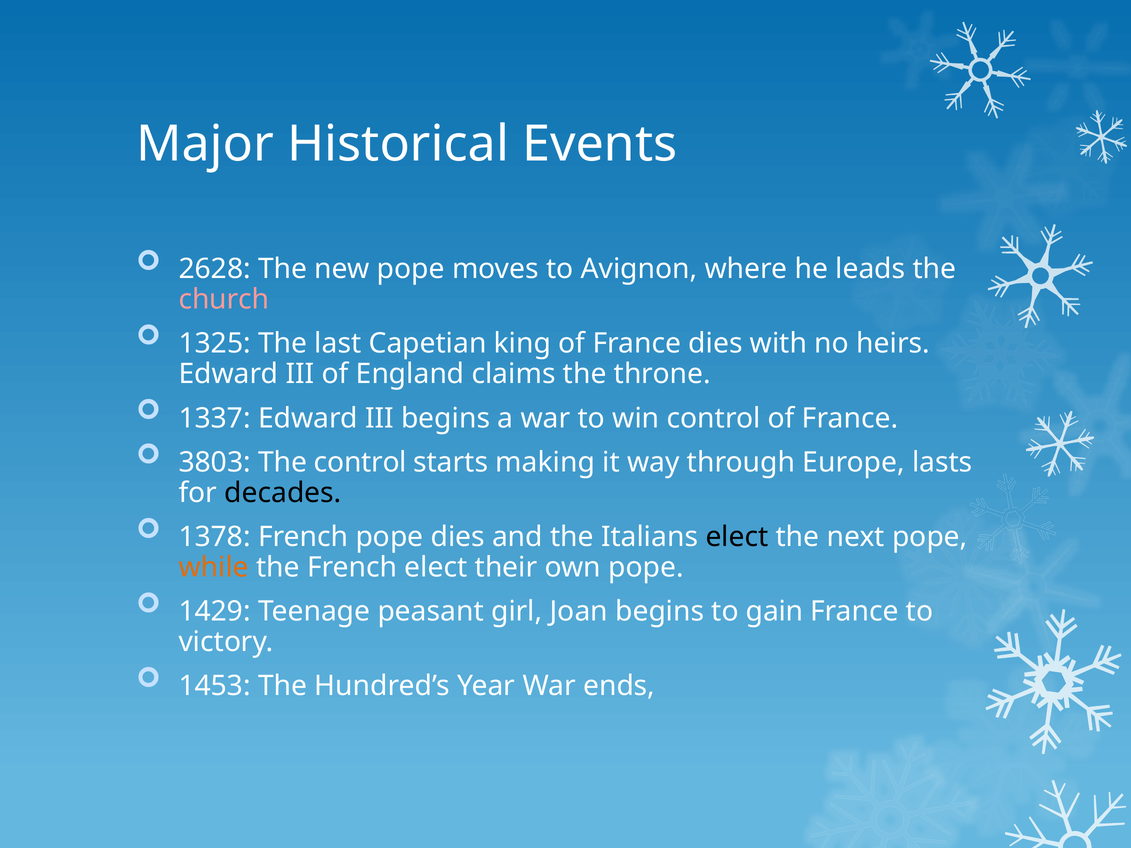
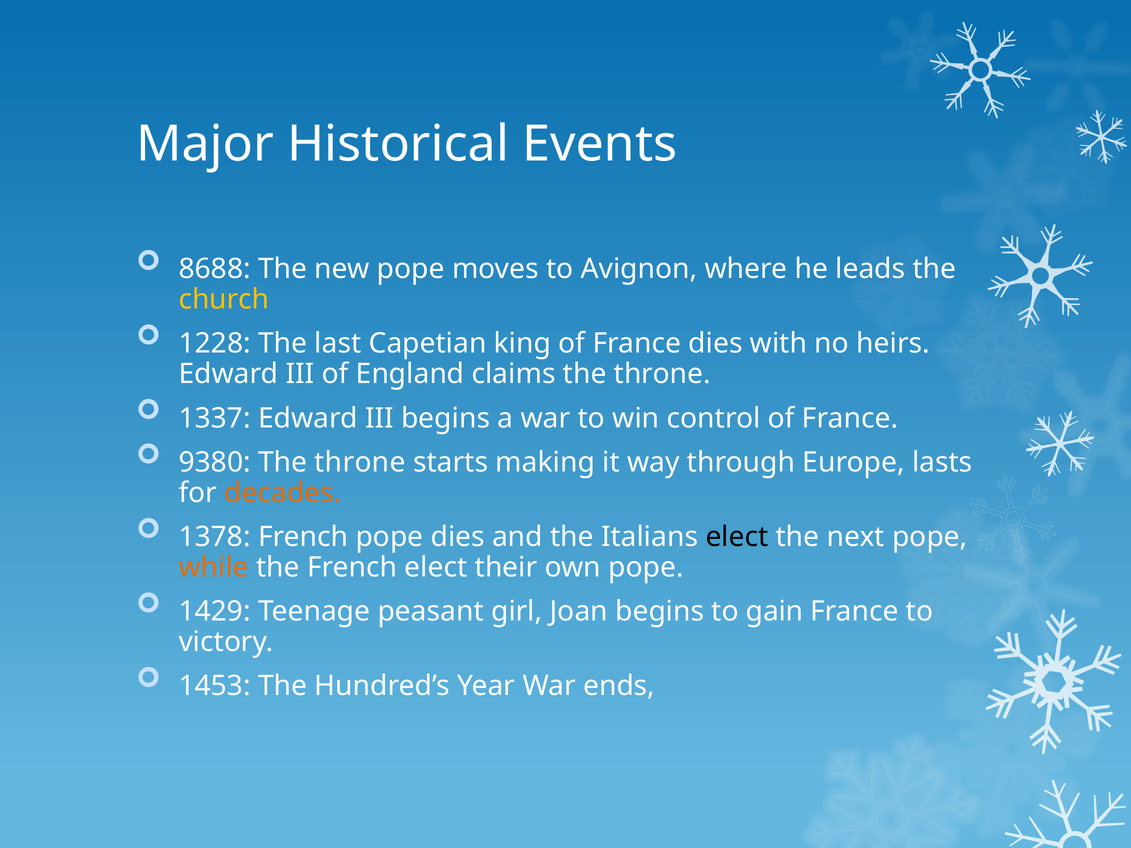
2628: 2628 -> 8688
church colour: pink -> yellow
1325: 1325 -> 1228
3803: 3803 -> 9380
control at (360, 462): control -> throne
decades colour: black -> orange
